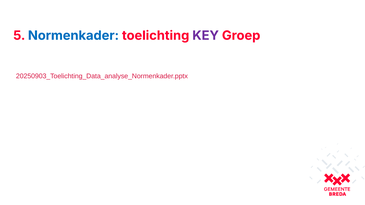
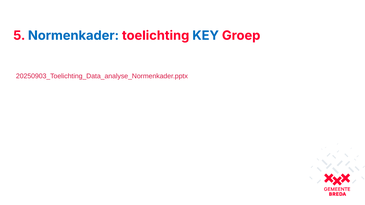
KEY colour: purple -> blue
